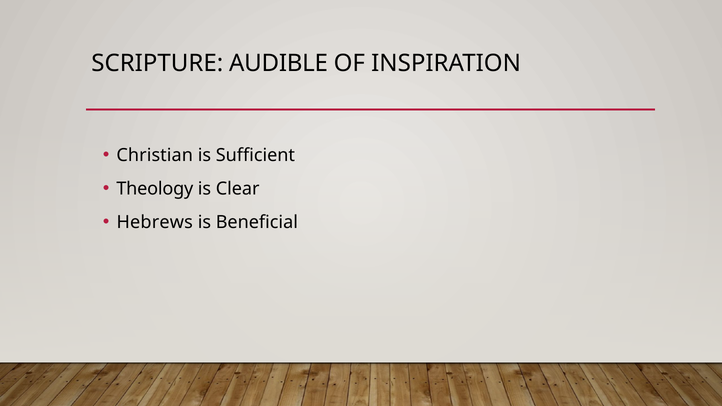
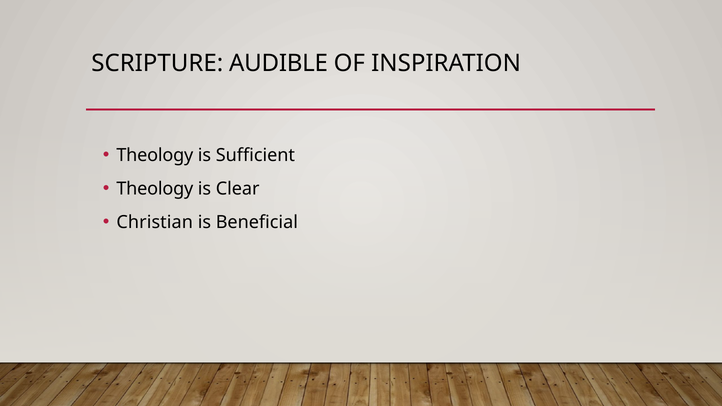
Christian at (155, 156): Christian -> Theology
Hebrews: Hebrews -> Christian
